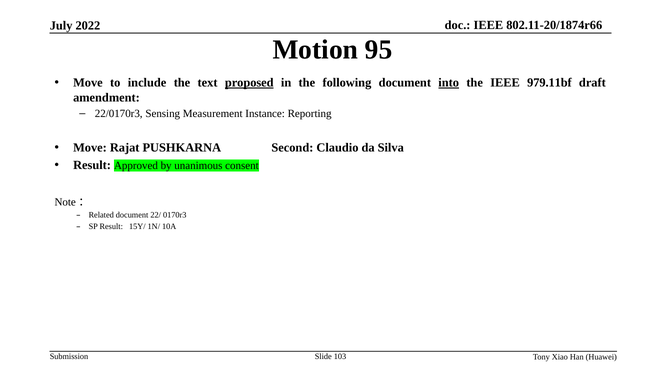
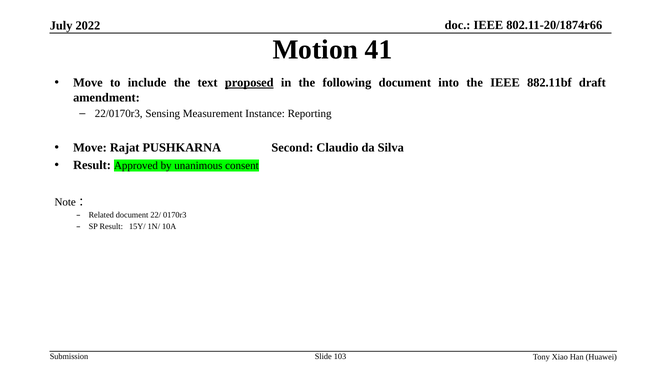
95: 95 -> 41
into underline: present -> none
979.11bf: 979.11bf -> 882.11bf
